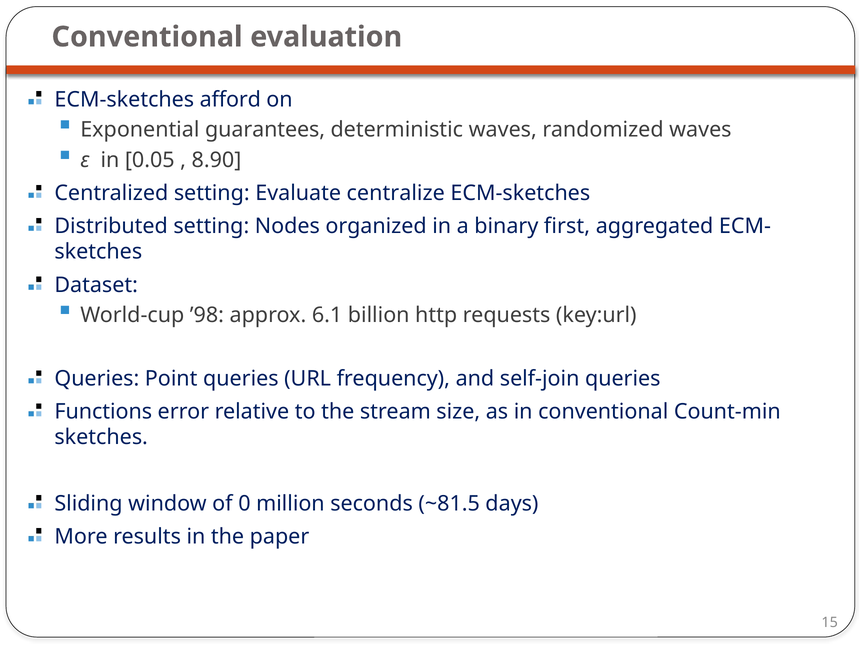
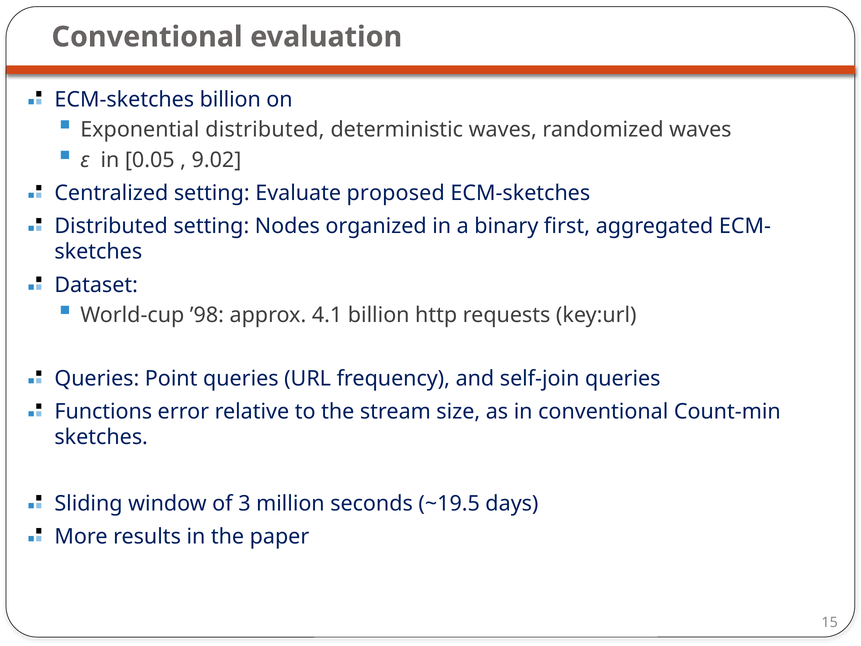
ECM-sketches afford: afford -> billion
Exponential guarantees: guarantees -> distributed
8.90: 8.90 -> 9.02
centralize: centralize -> proposed
6.1: 6.1 -> 4.1
0: 0 -> 3
~81.5: ~81.5 -> ~19.5
